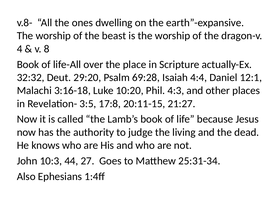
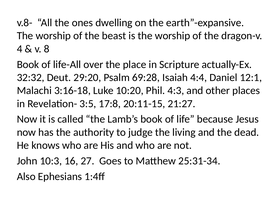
44: 44 -> 16
